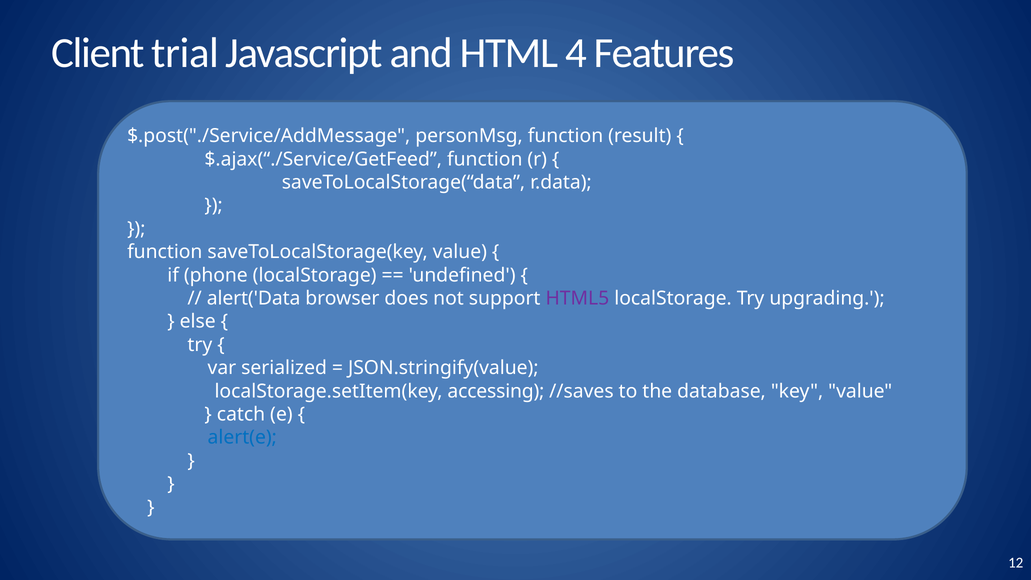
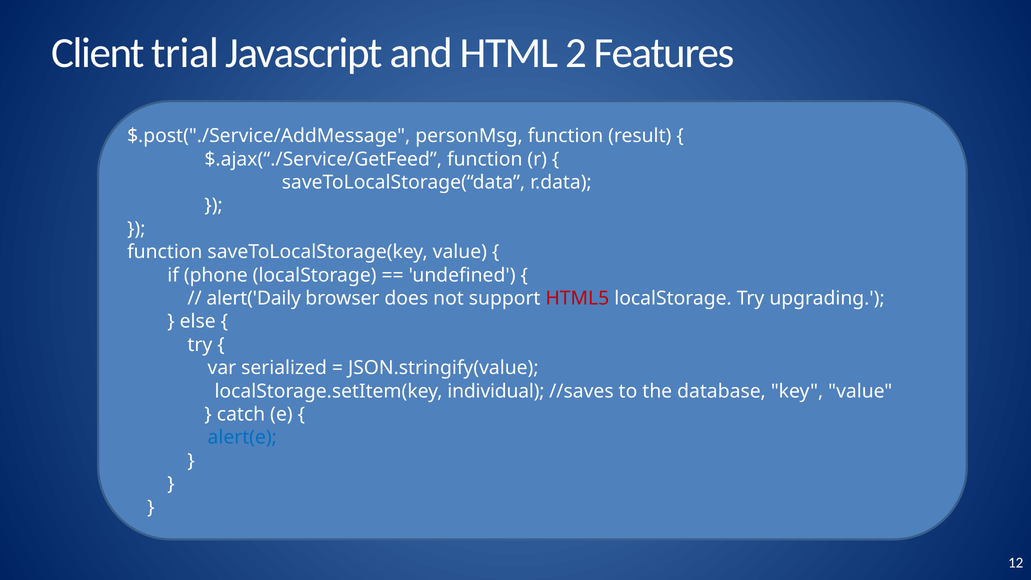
4: 4 -> 2
alert('Data: alert('Data -> alert('Daily
HTML5 colour: purple -> red
accessing: accessing -> individual
